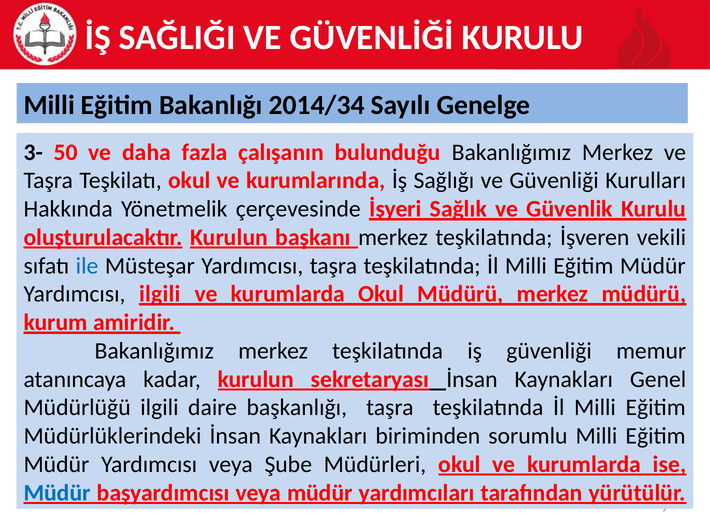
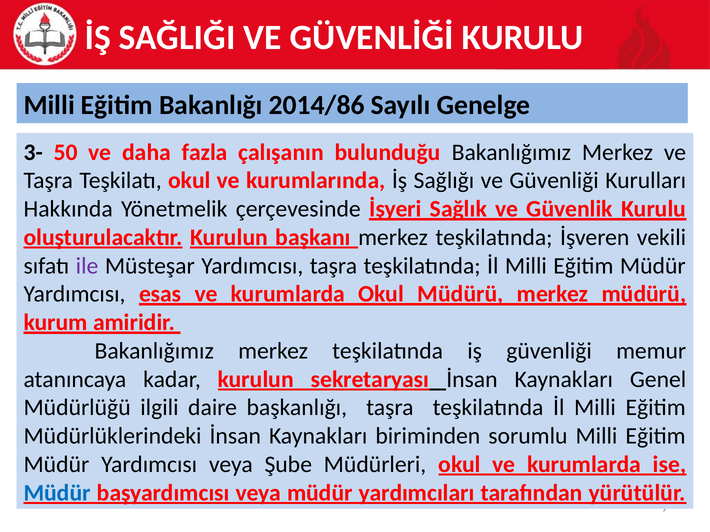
2014/34: 2014/34 -> 2014/86
ile colour: blue -> purple
Yardımcısı ilgili: ilgili -> esas
